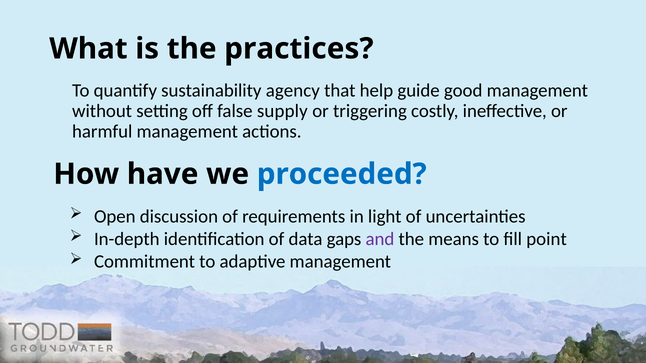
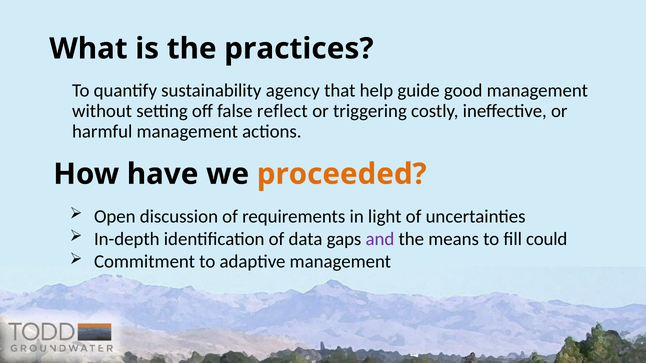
supply: supply -> reflect
proceeded colour: blue -> orange
point: point -> could
